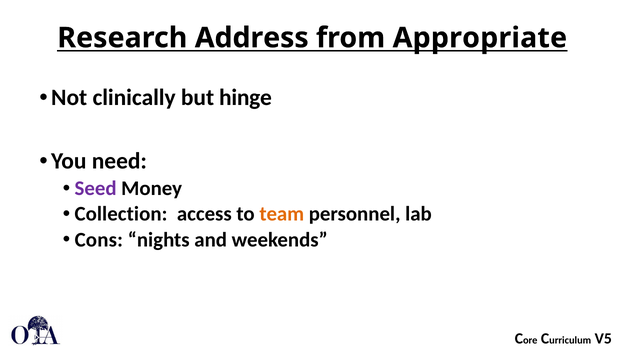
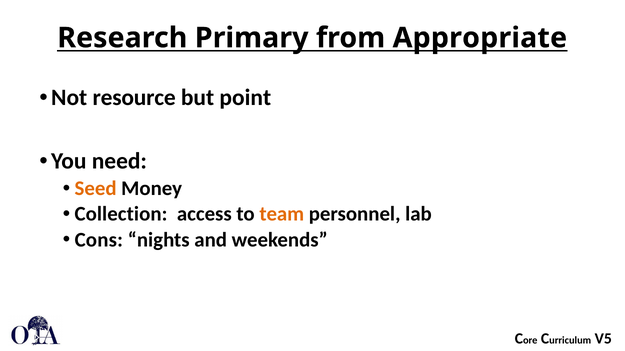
Address: Address -> Primary
clinically: clinically -> resource
hinge: hinge -> point
Seed colour: purple -> orange
